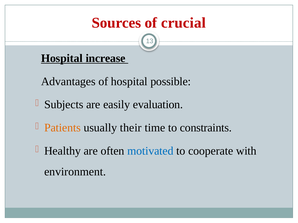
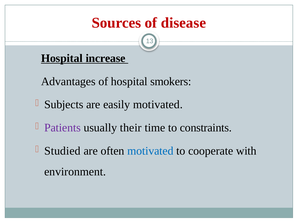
crucial: crucial -> disease
possible: possible -> smokers
easily evaluation: evaluation -> motivated
Patients colour: orange -> purple
Healthy: Healthy -> Studied
